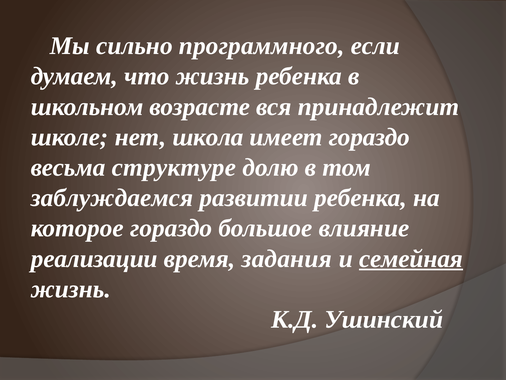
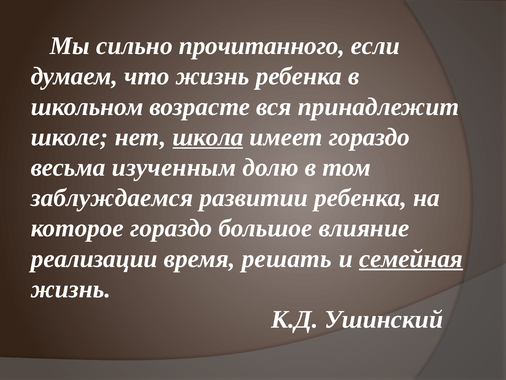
программного: программного -> прочитанного
школа underline: none -> present
структуре: структуре -> изученным
задания: задания -> решать
